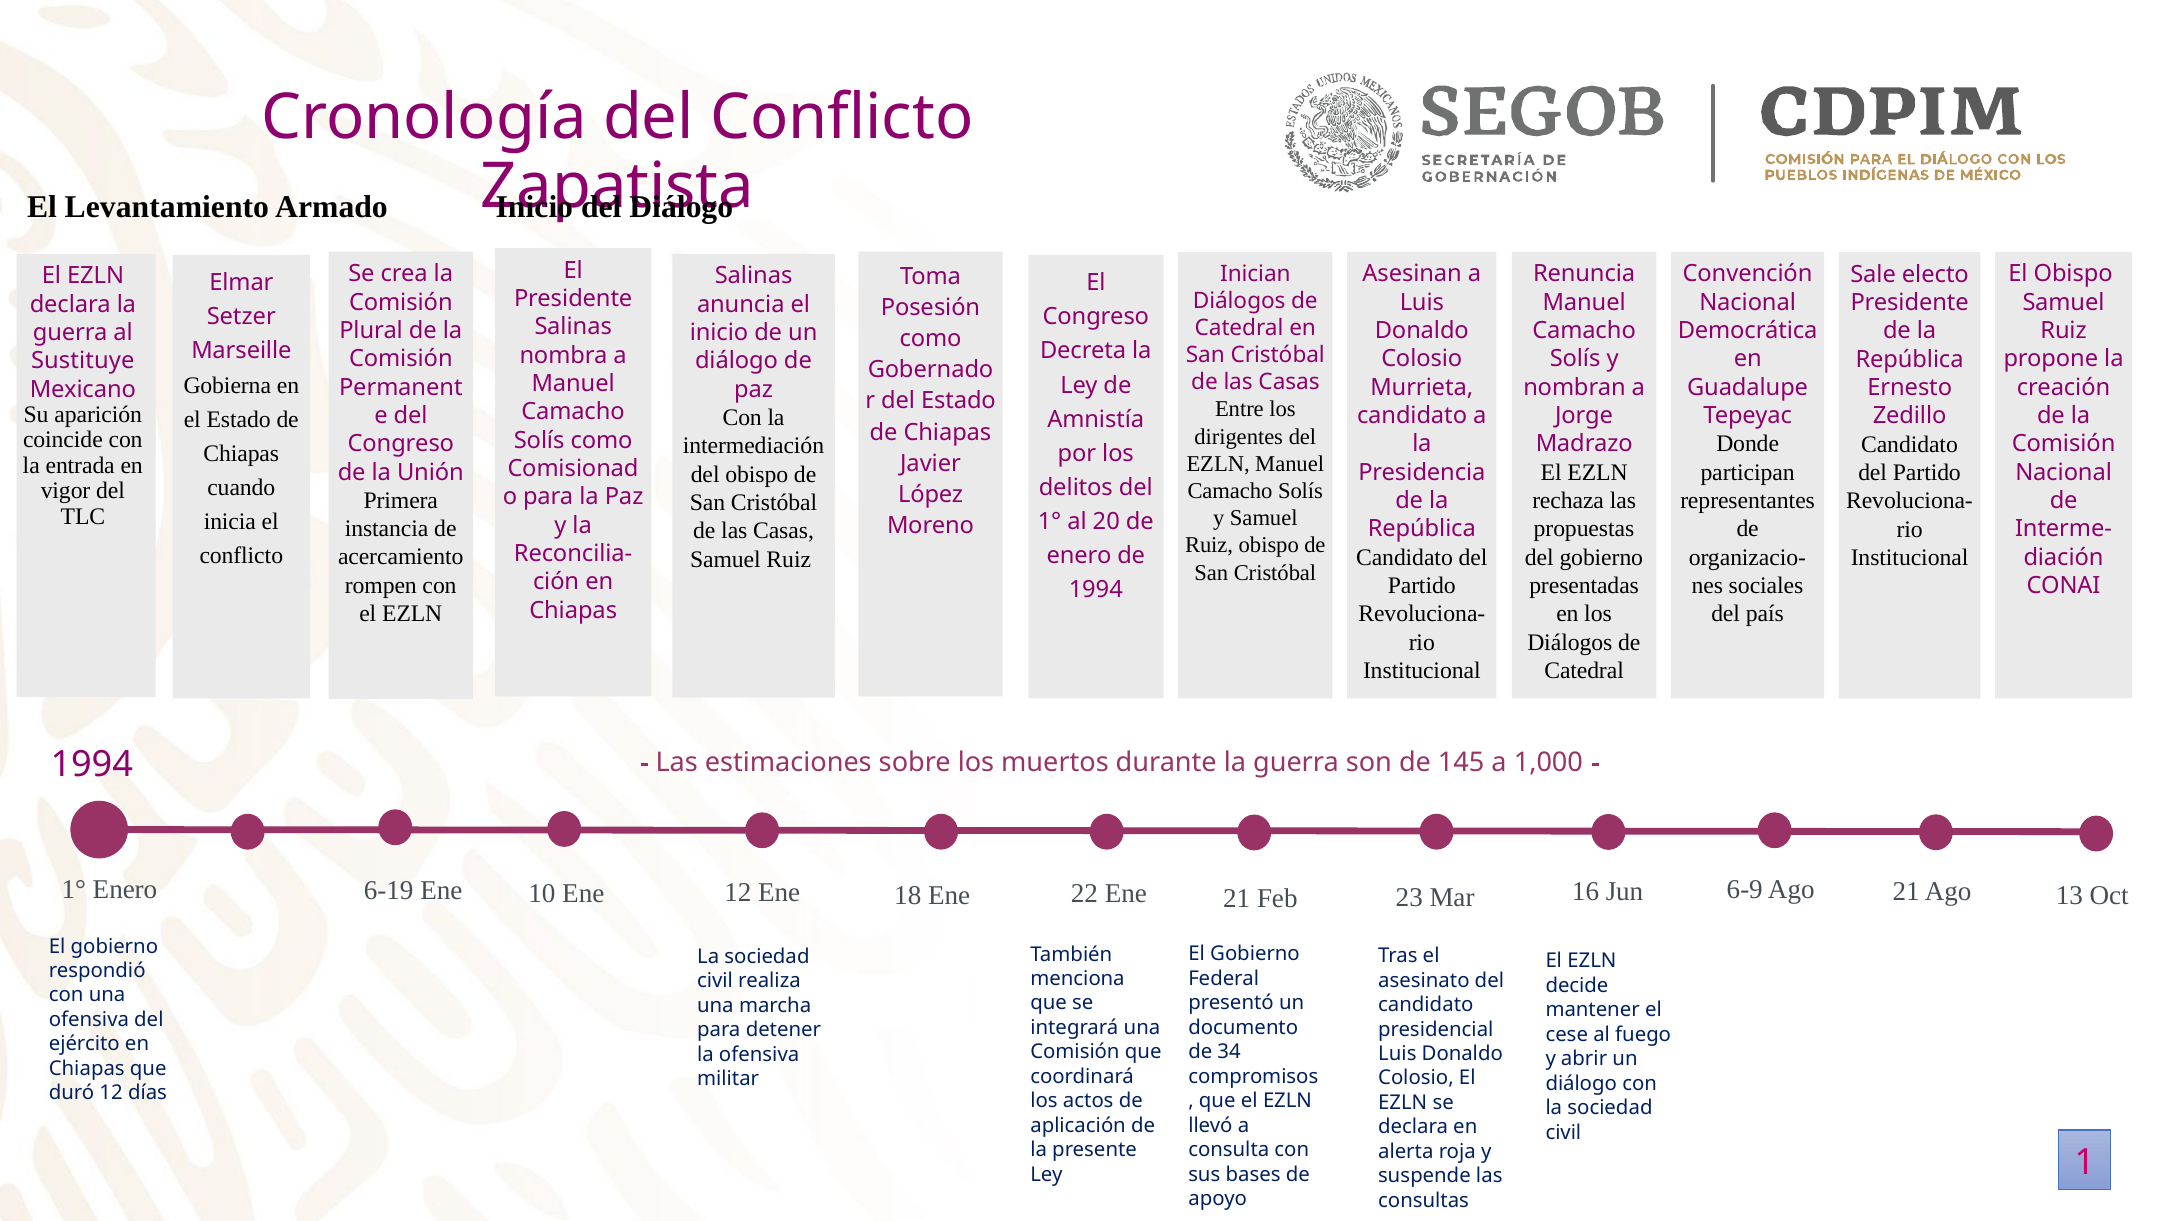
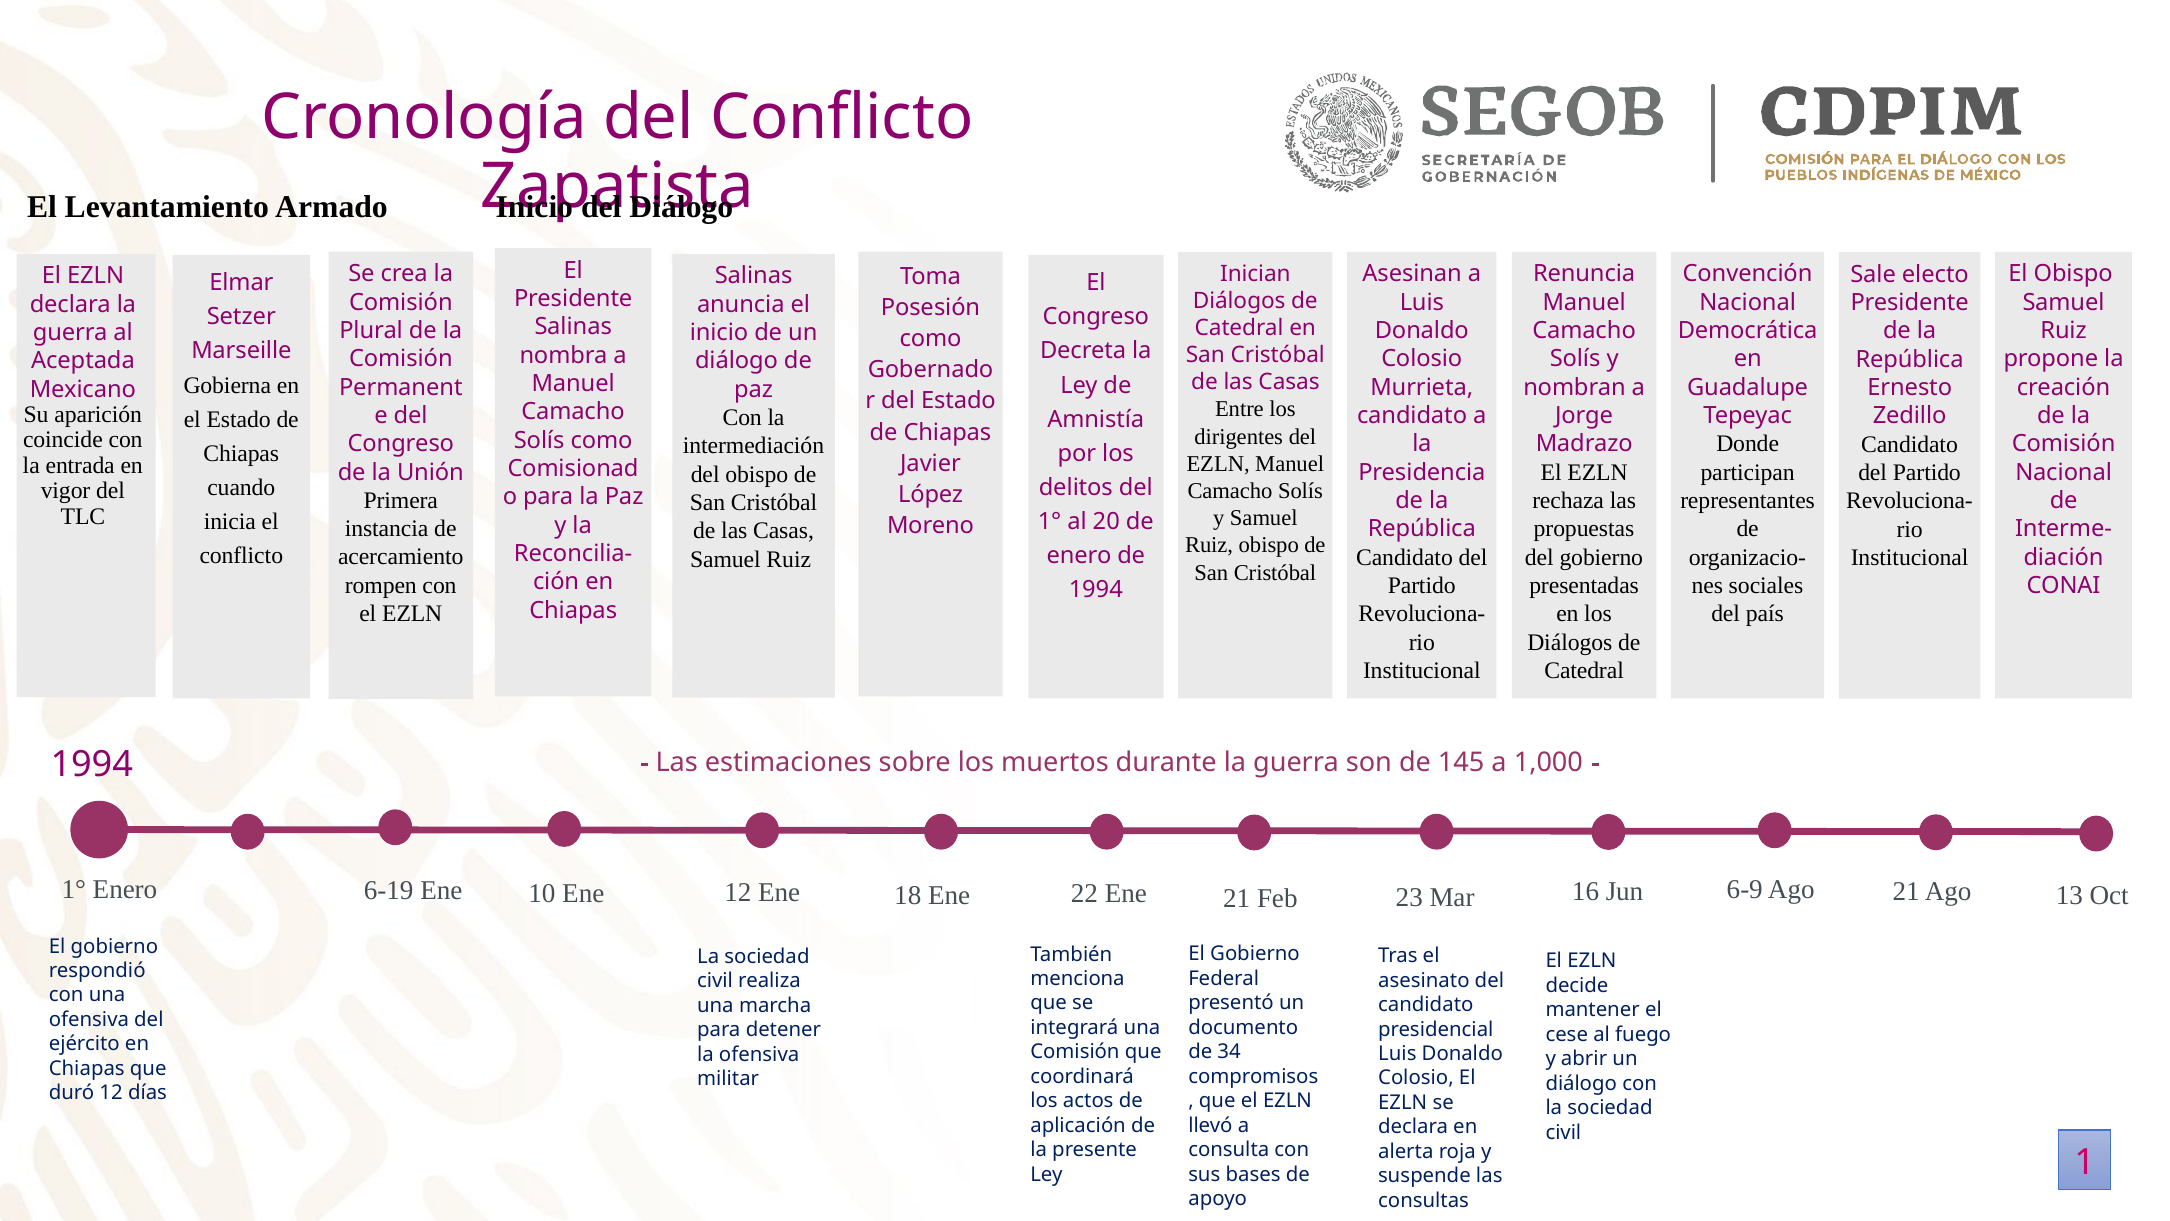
Sustituye: Sustituye -> Aceptada
